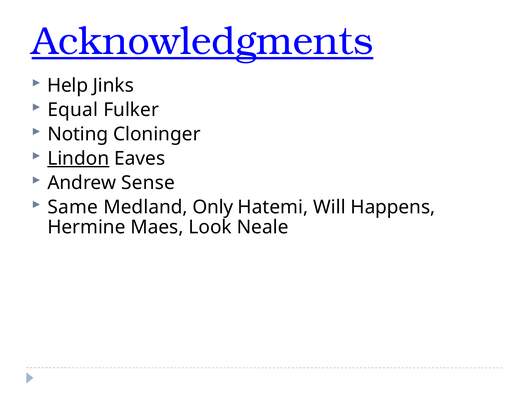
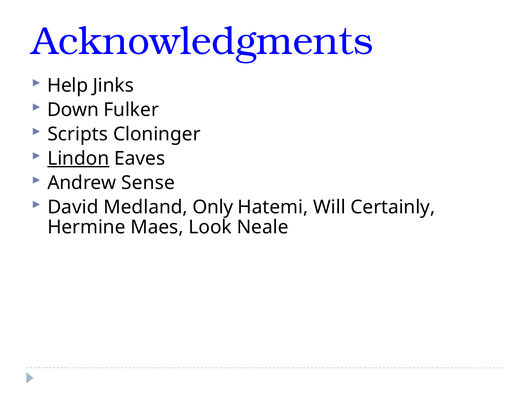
Acknowledgments underline: present -> none
Equal: Equal -> Down
Noting: Noting -> Scripts
Same: Same -> David
Happens: Happens -> Certainly
